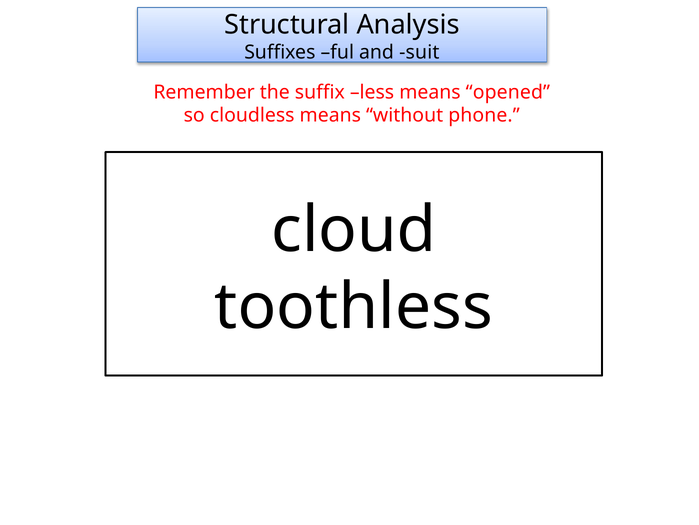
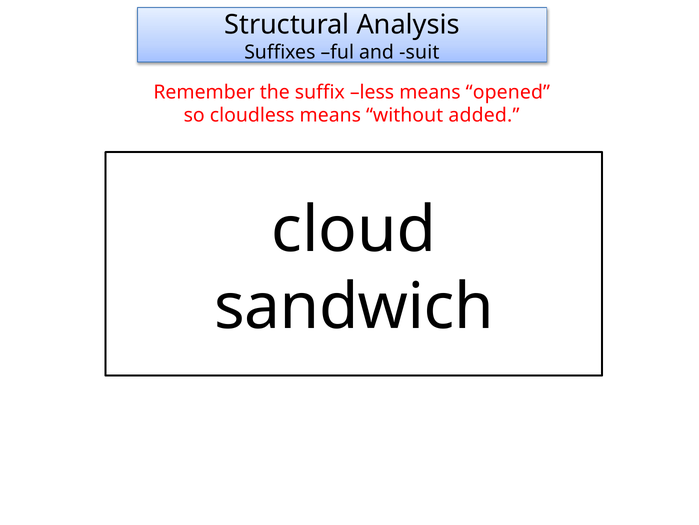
phone: phone -> added
toothless: toothless -> sandwich
